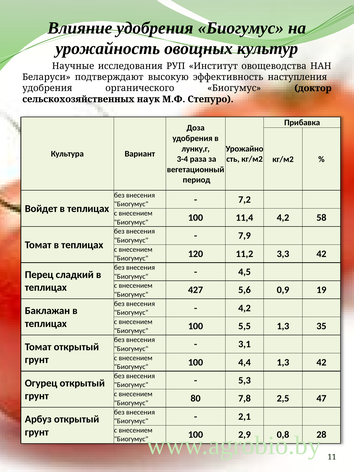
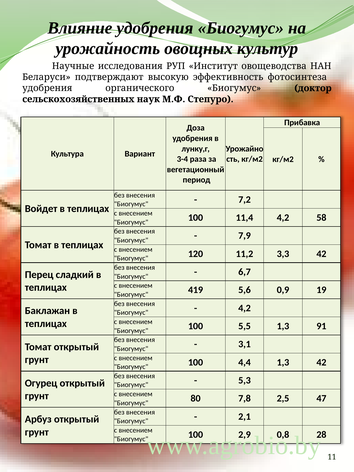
наступления: наступления -> фотосинтеза
4,5: 4,5 -> 6,7
427: 427 -> 419
35: 35 -> 91
